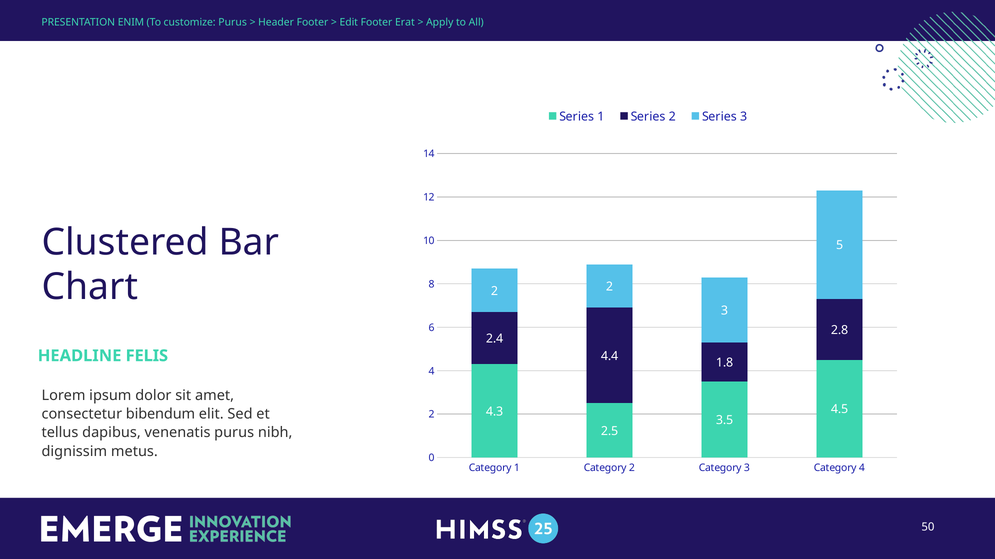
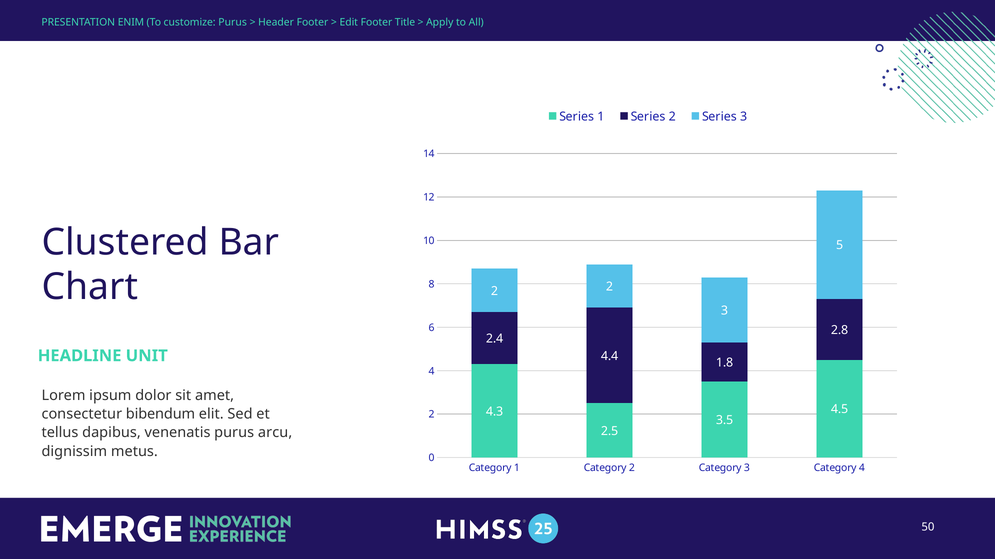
Erat: Erat -> Title
FELIS: FELIS -> UNIT
nibh: nibh -> arcu
